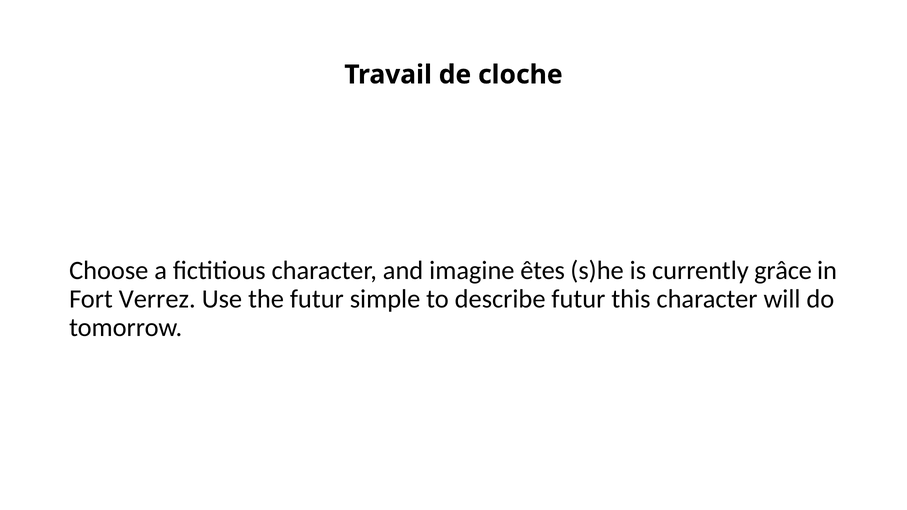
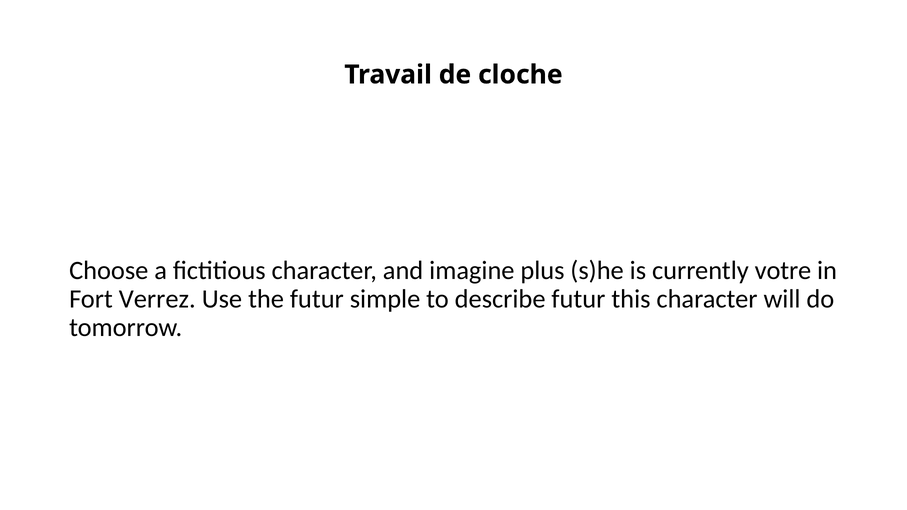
êtes: êtes -> plus
grâce: grâce -> votre
